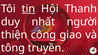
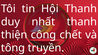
tin underline: present -> none
nhất người: người -> thanh
giao: giao -> chết
